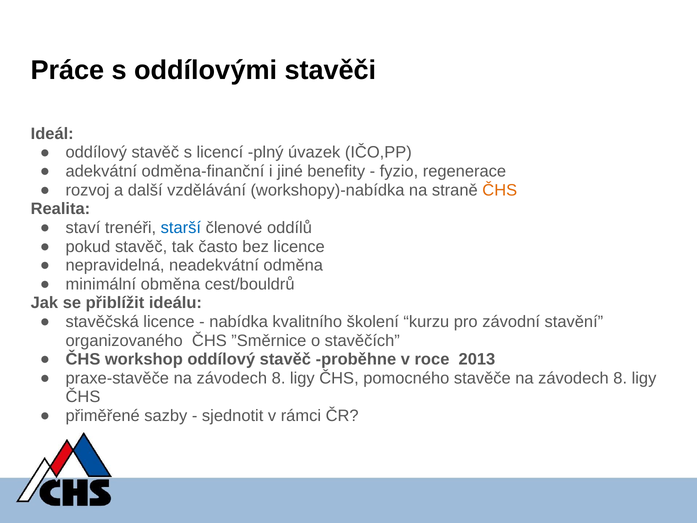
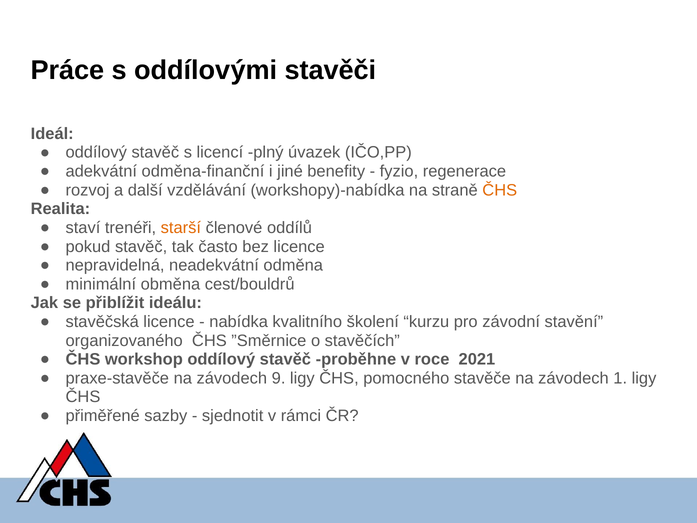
starší colour: blue -> orange
2013: 2013 -> 2021
praxe-stavěče na závodech 8: 8 -> 9
stavěče na závodech 8: 8 -> 1
